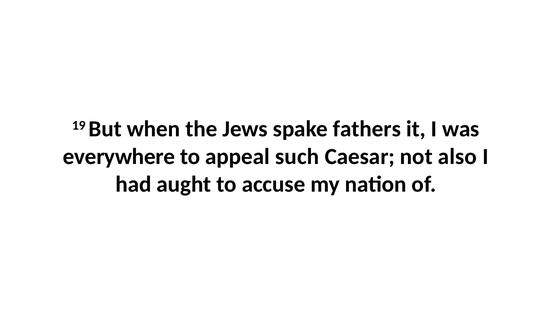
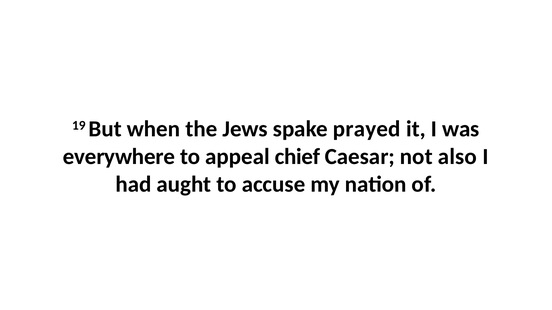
fathers: fathers -> prayed
such: such -> chief
